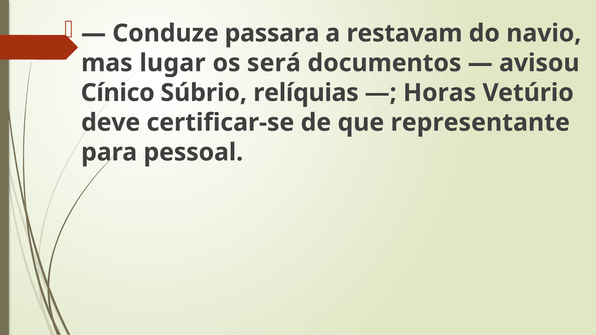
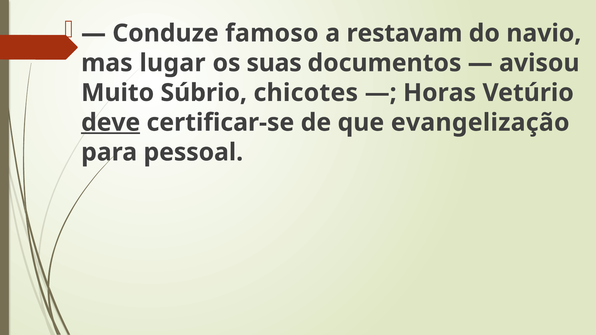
passara: passara -> famoso
será: será -> suas
Cínico: Cínico -> Muito
relíquias: relíquias -> chicotes
deve underline: none -> present
representante: representante -> evangelização
